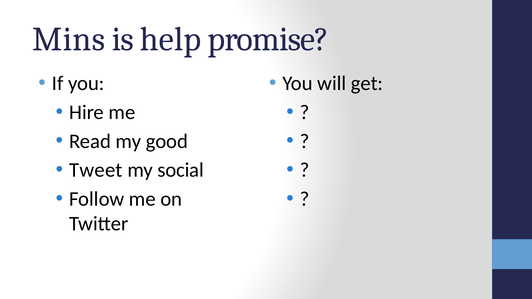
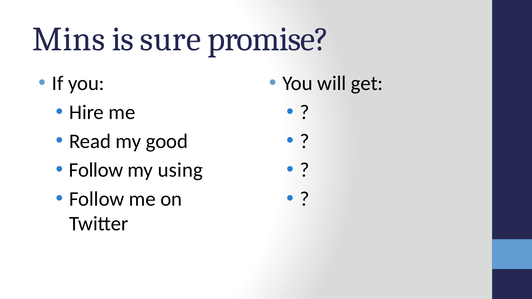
help: help -> sure
Tweet at (96, 170): Tweet -> Follow
social: social -> using
